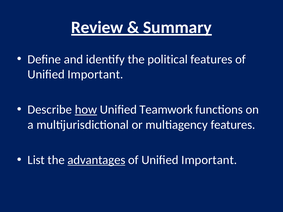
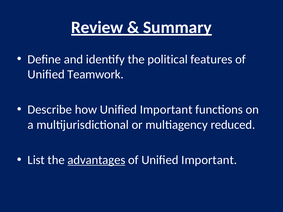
Important at (95, 74): Important -> Teamwork
how underline: present -> none
Teamwork at (166, 110): Teamwork -> Important
multiagency features: features -> reduced
